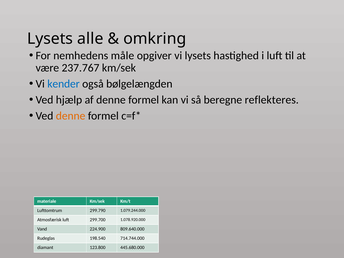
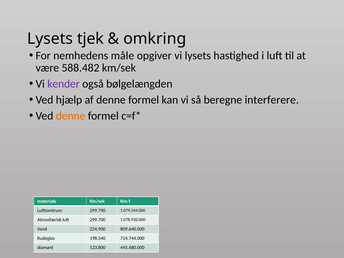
alle: alle -> tjek
237.767: 237.767 -> 588.482
kender colour: blue -> purple
reflekteres: reflekteres -> interferere
